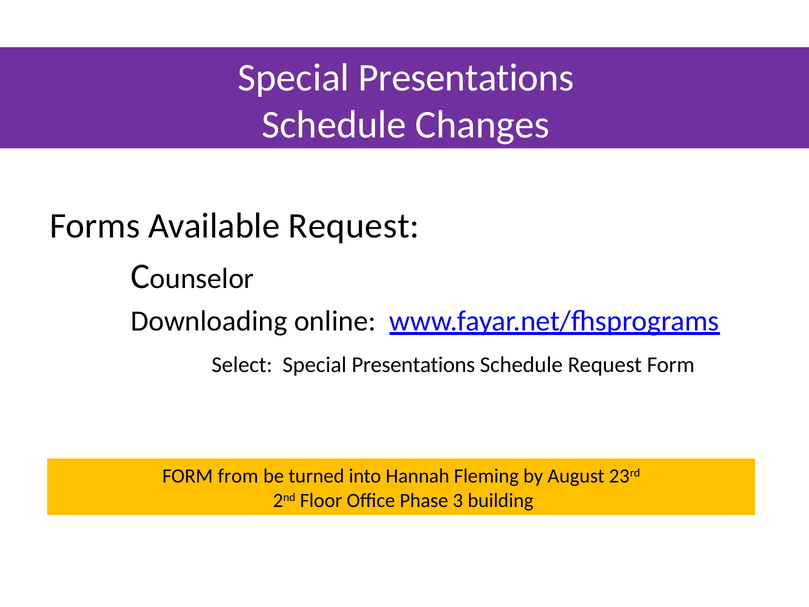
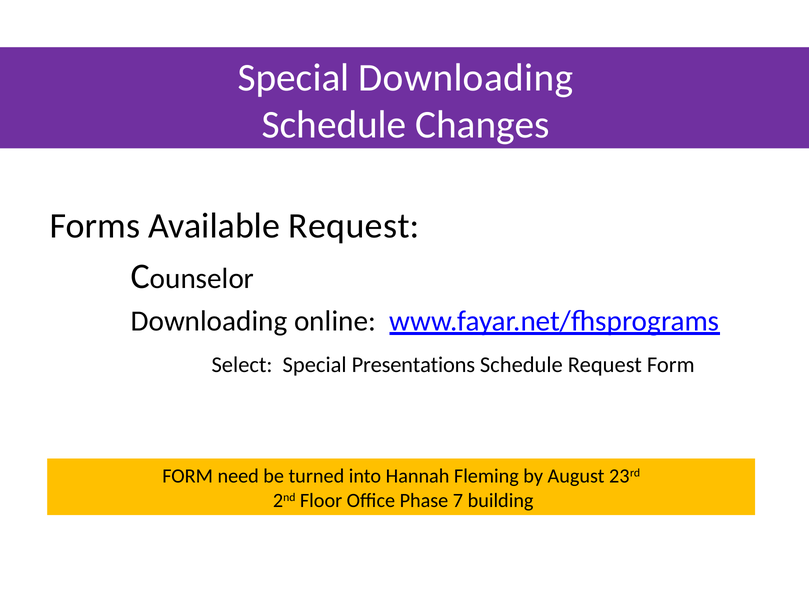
Presentations at (466, 78): Presentations -> Downloading
from: from -> need
3: 3 -> 7
